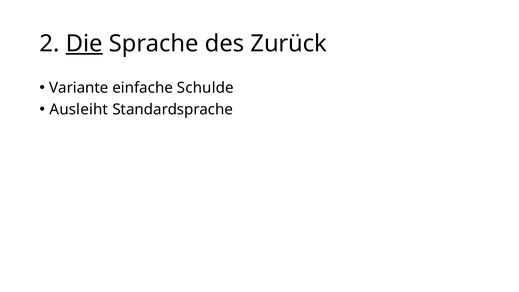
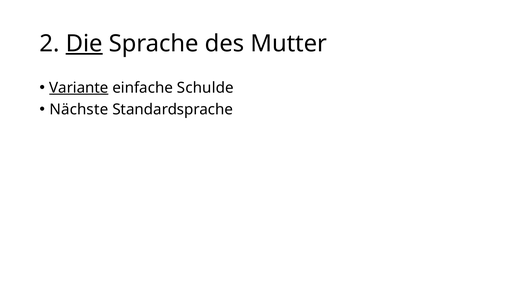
Zurück: Zurück -> Mutter
Variante underline: none -> present
Ausleiht: Ausleiht -> Nächste
